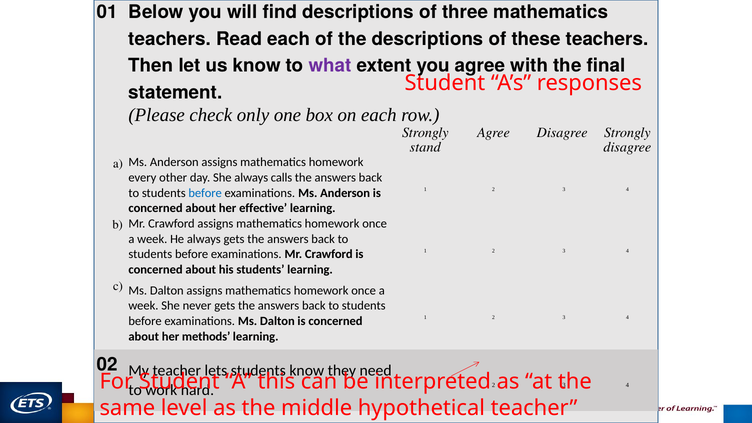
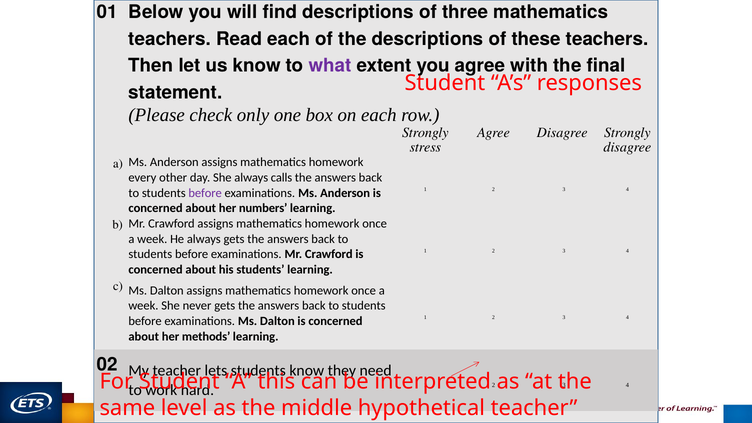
stand: stand -> stress
before at (205, 193) colour: blue -> purple
effective: effective -> numbers
